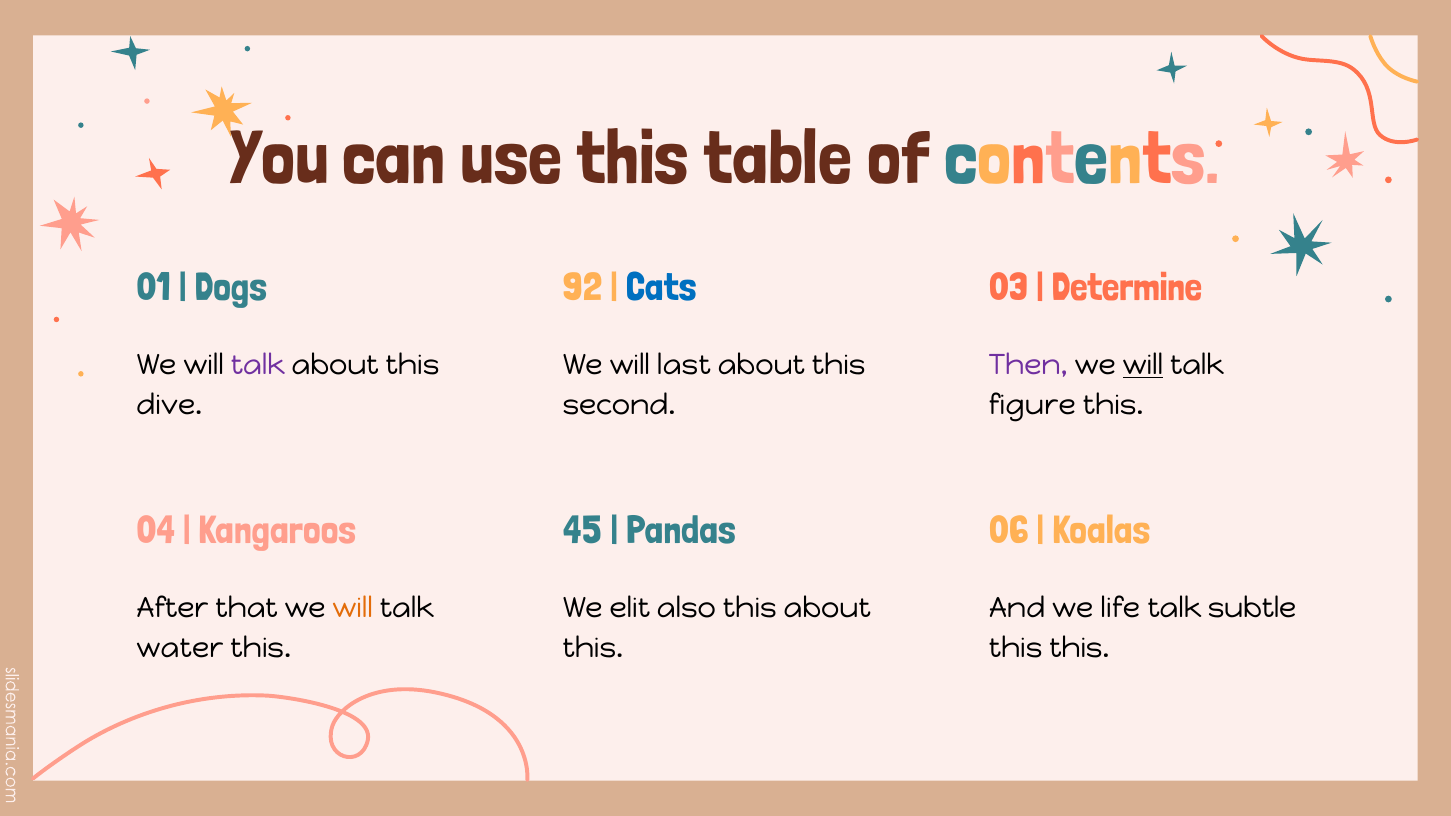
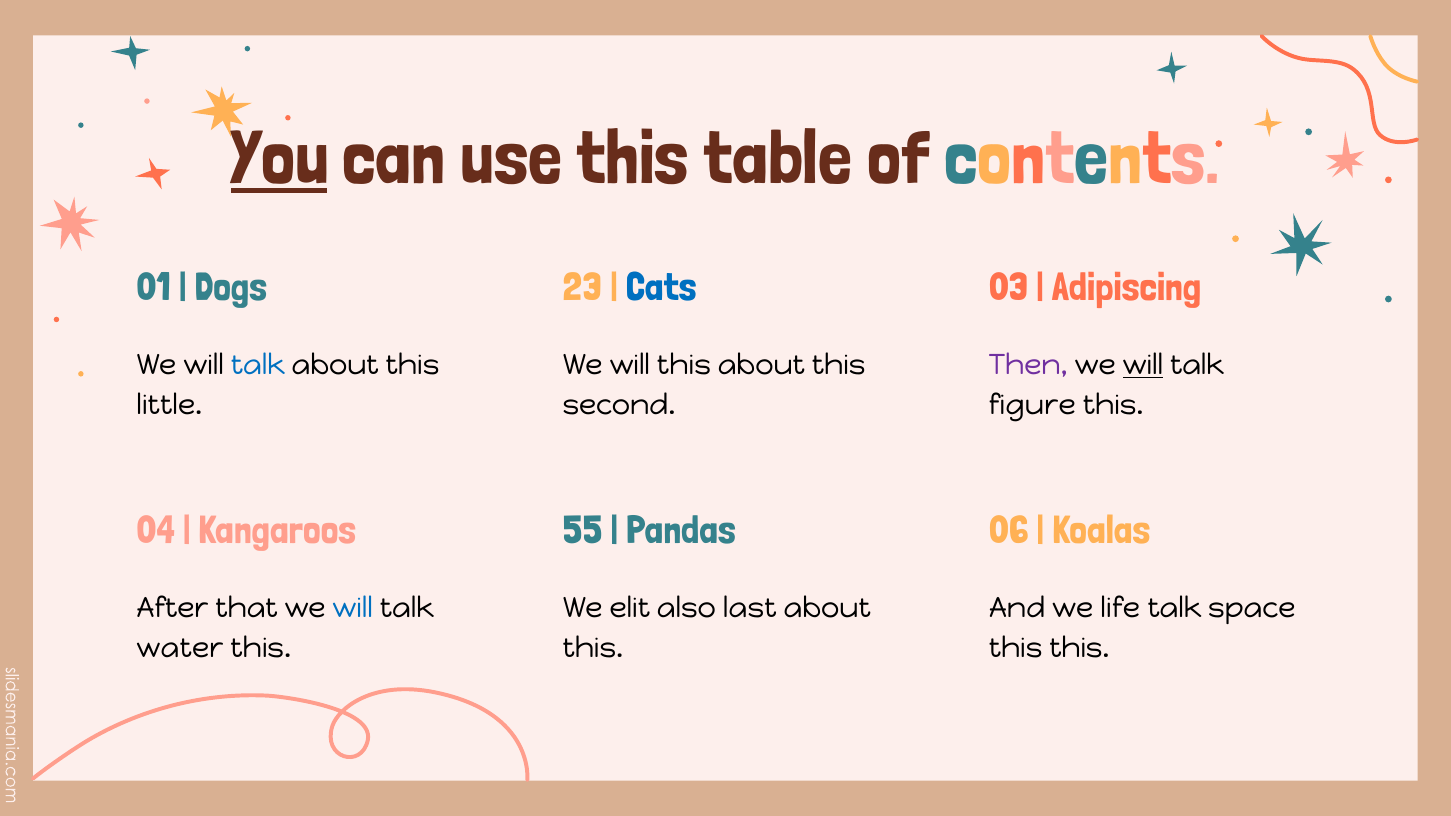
You underline: none -> present
92: 92 -> 23
Determine: Determine -> Adipiscing
talk at (258, 365) colour: purple -> blue
will last: last -> this
dive: dive -> little
45: 45 -> 55
will at (353, 608) colour: orange -> blue
also this: this -> last
subtle: subtle -> space
